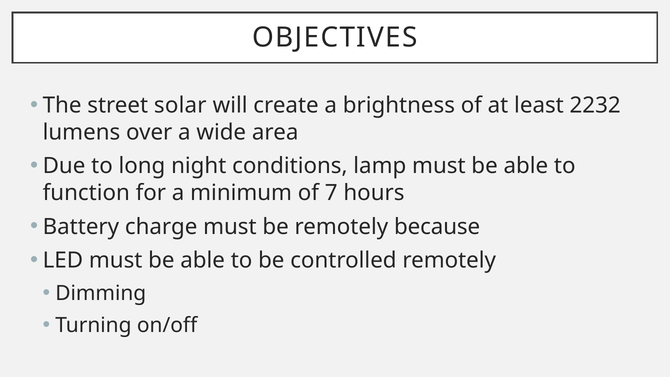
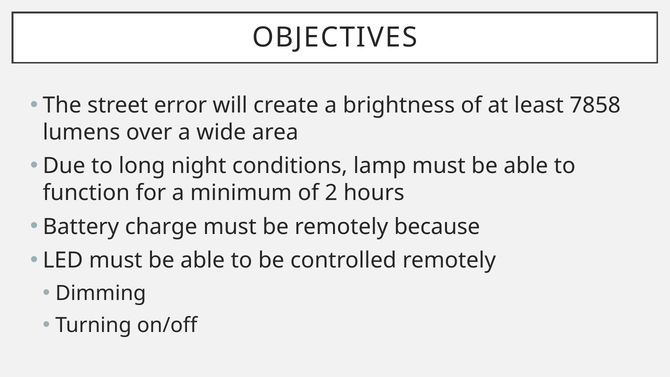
solar: solar -> error
2232: 2232 -> 7858
7: 7 -> 2
